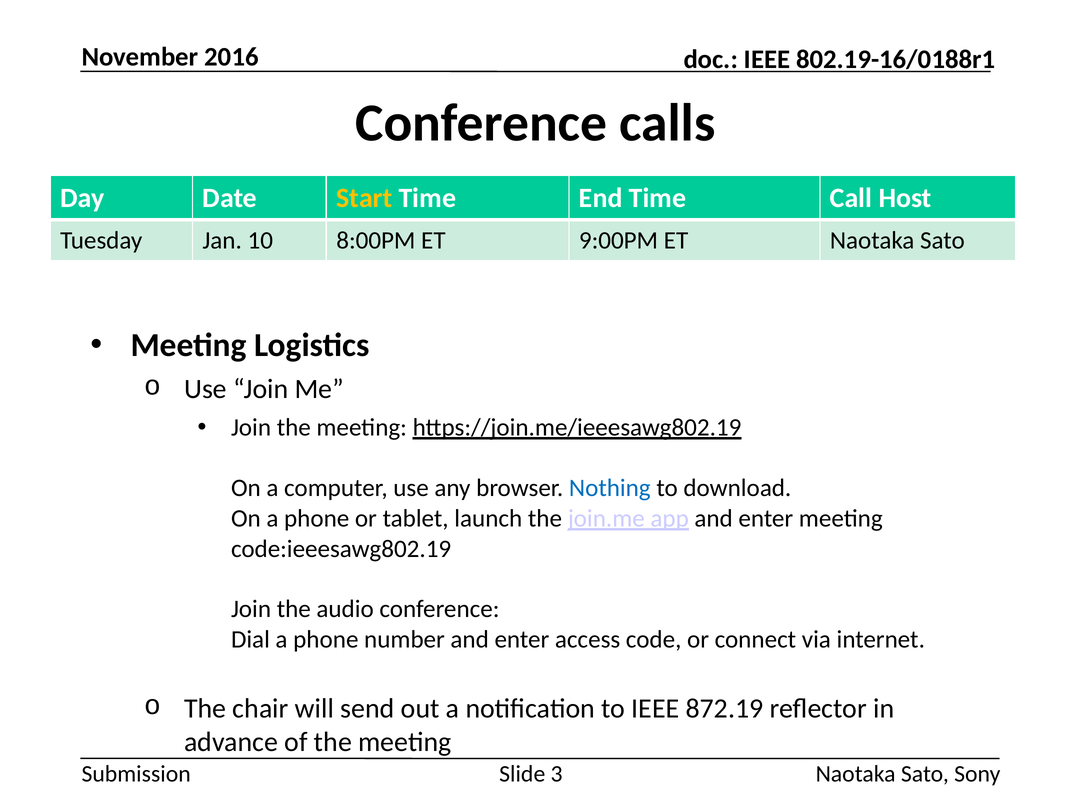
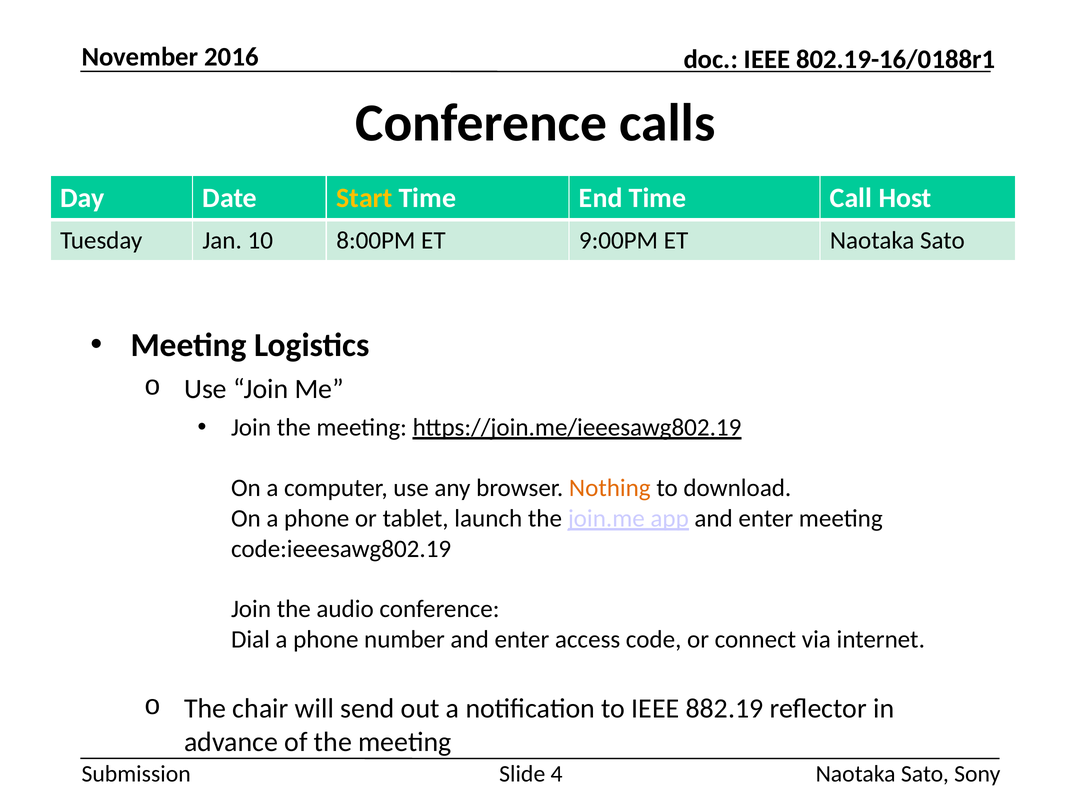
Nothing colour: blue -> orange
872.19: 872.19 -> 882.19
3: 3 -> 4
